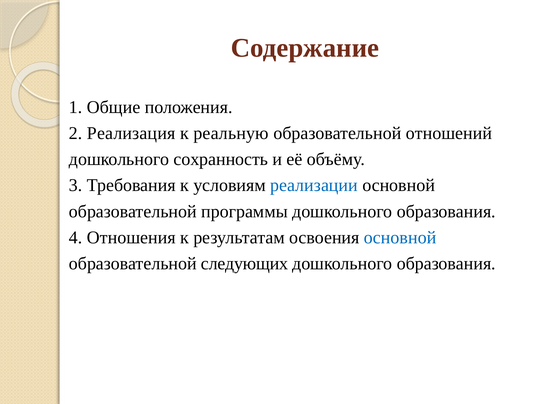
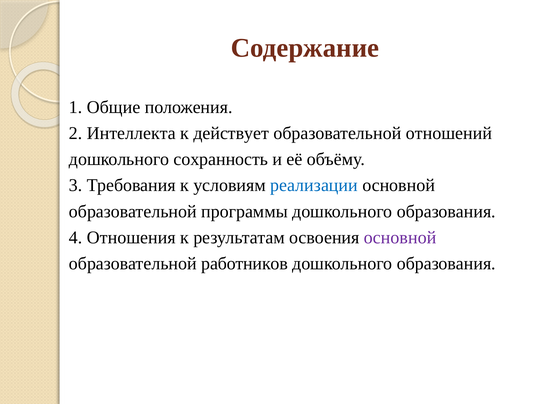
Реализация: Реализация -> Интеллекта
реальную: реальную -> действует
основной at (400, 237) colour: blue -> purple
следующих: следующих -> работников
